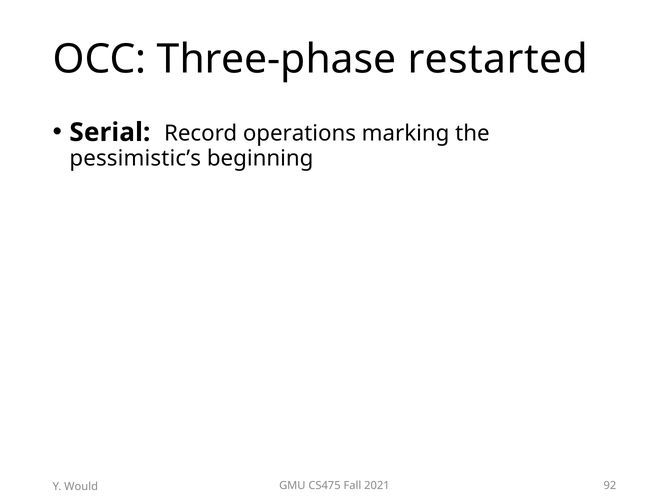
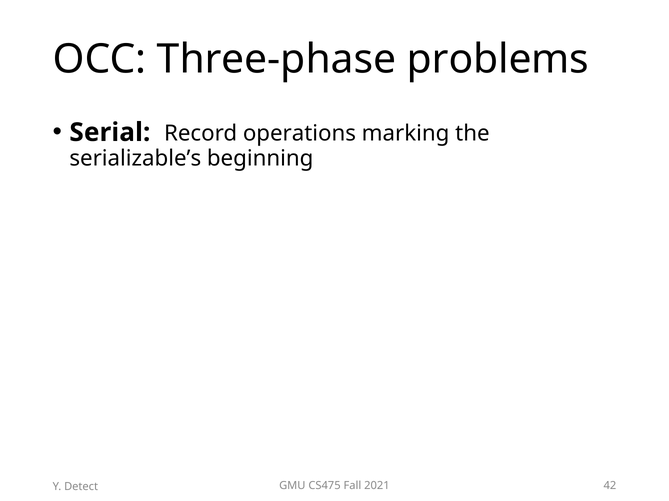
restarted: restarted -> problems
pessimistic’s: pessimistic’s -> serializable’s
92: 92 -> 42
Would: Would -> Detect
